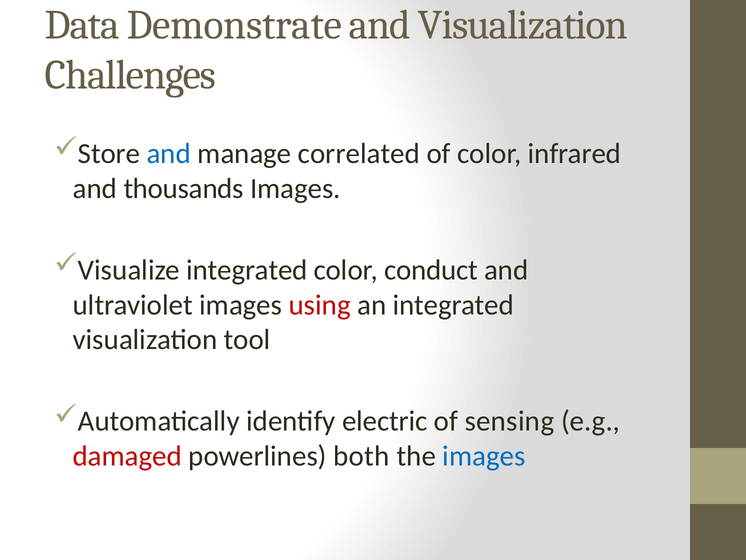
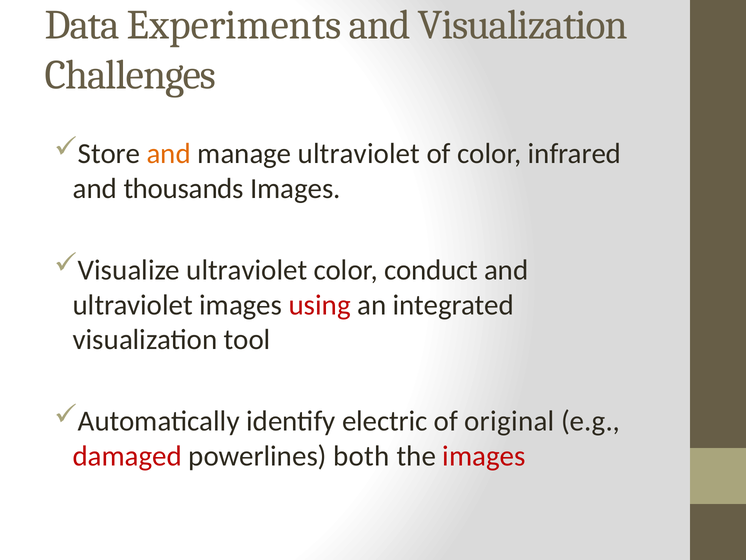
Demonstrate: Demonstrate -> Experiments
and at (169, 154) colour: blue -> orange
manage correlated: correlated -> ultraviolet
Visualize integrated: integrated -> ultraviolet
sensing: sensing -> original
images at (484, 456) colour: blue -> red
